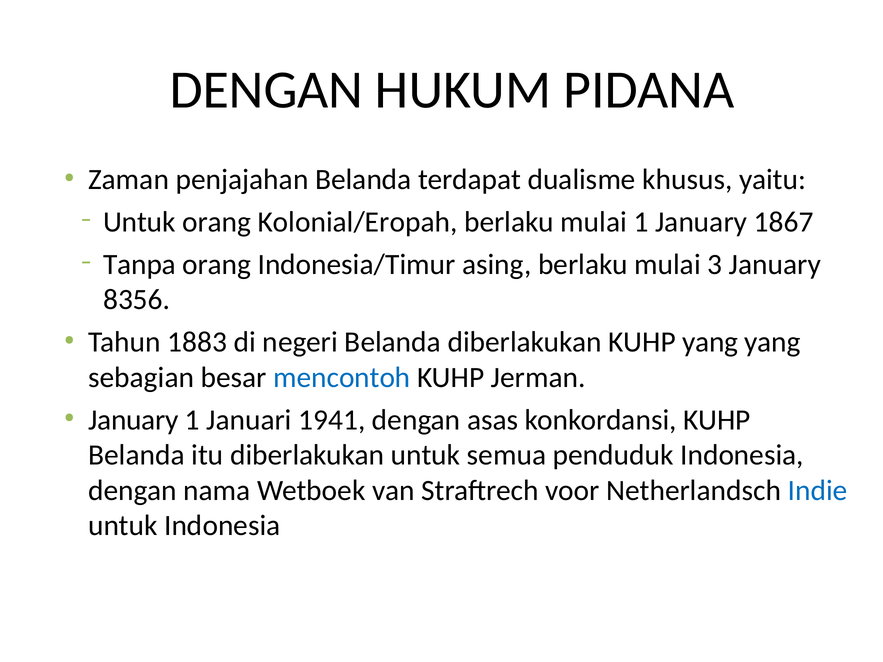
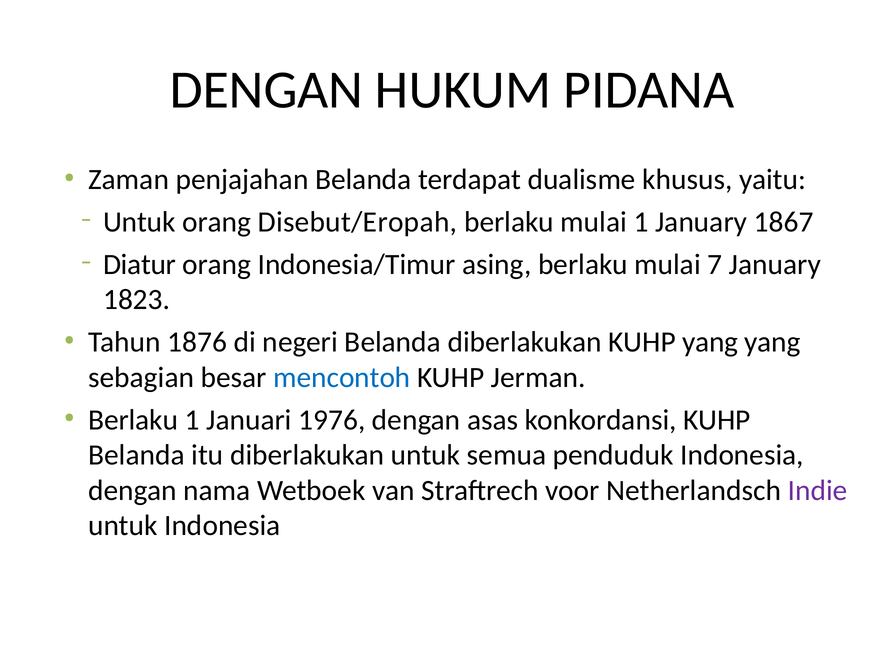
Kolonial/Eropah: Kolonial/Eropah -> Disebut/Eropah
Tanpa: Tanpa -> Diatur
3: 3 -> 7
8356: 8356 -> 1823
1883: 1883 -> 1876
January at (133, 420): January -> Berlaku
1941: 1941 -> 1976
Indie colour: blue -> purple
